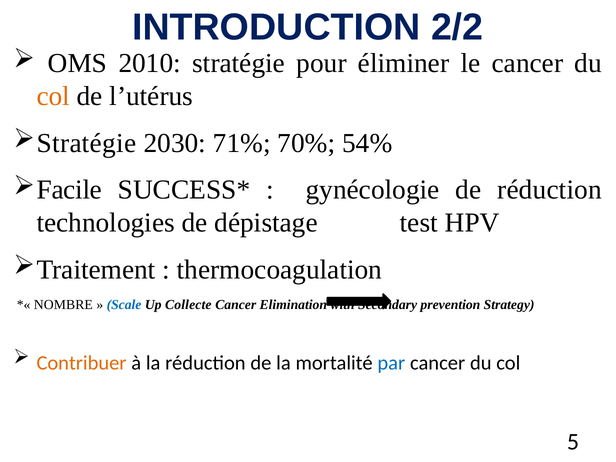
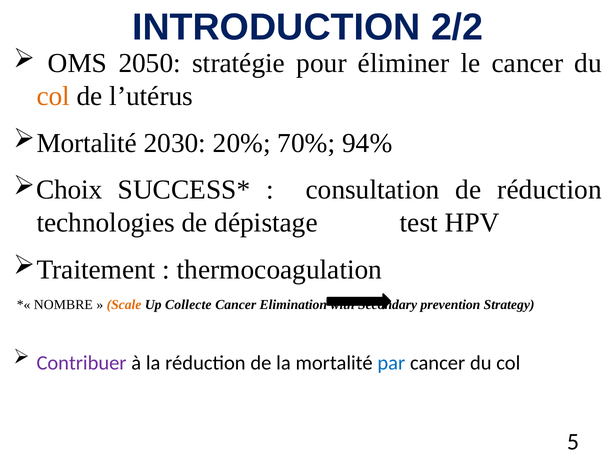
2010: 2010 -> 2050
Stratégie at (87, 143): Stratégie -> Mortalité
71%: 71% -> 20%
54%: 54% -> 94%
Facile: Facile -> Choix
gynécologie: gynécologie -> consultation
Scale colour: blue -> orange
Contribuer colour: orange -> purple
